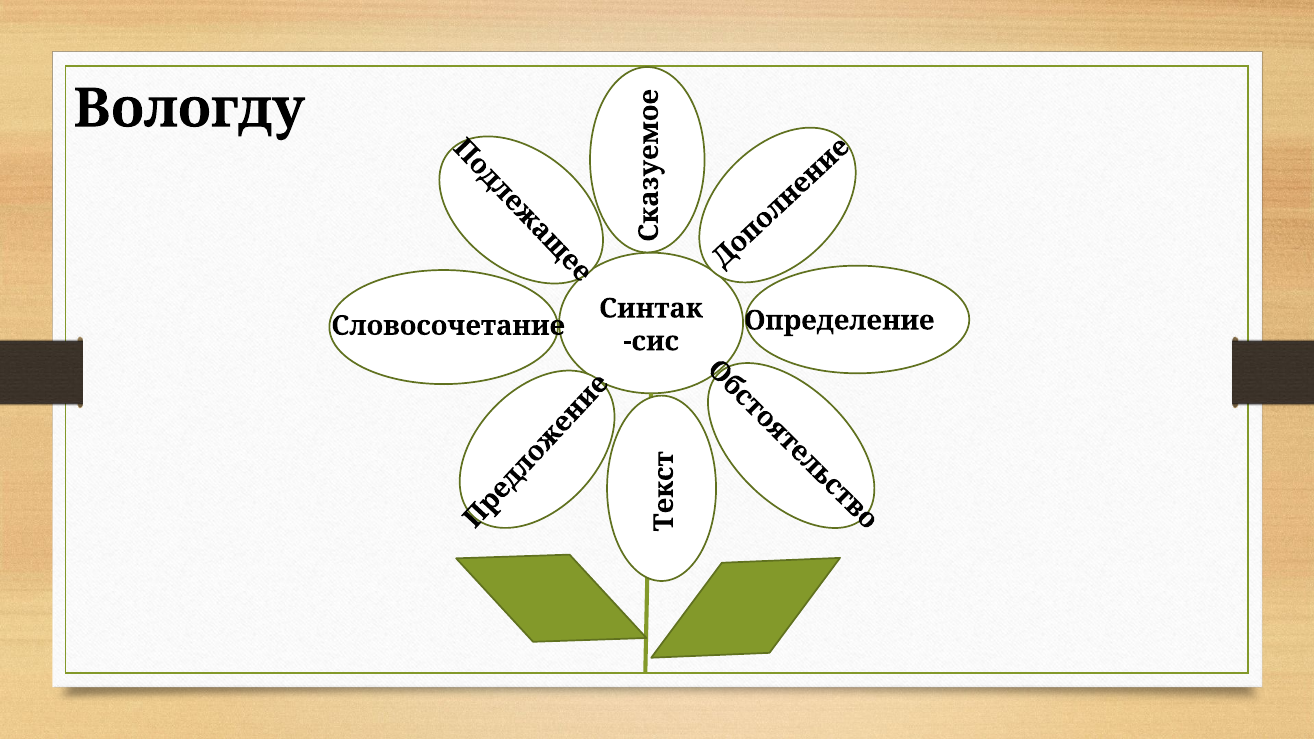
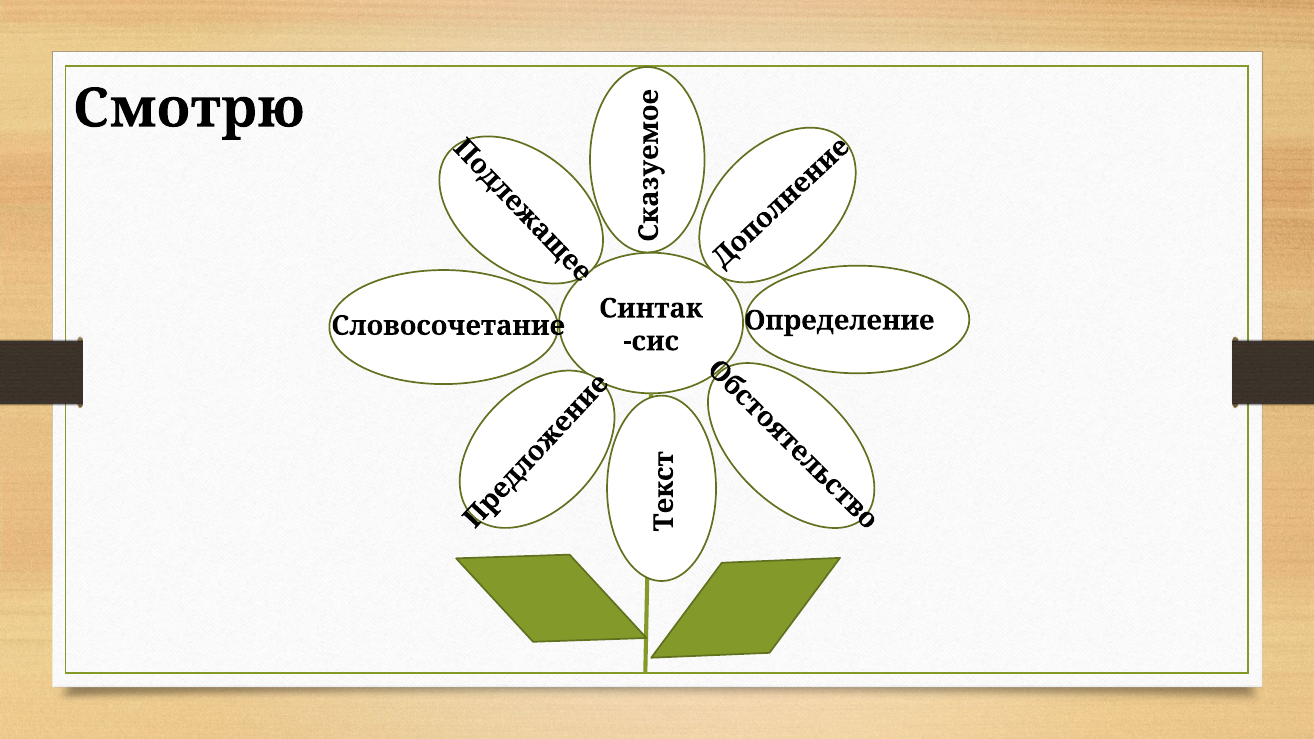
Вологду: Вологду -> Смотрю
